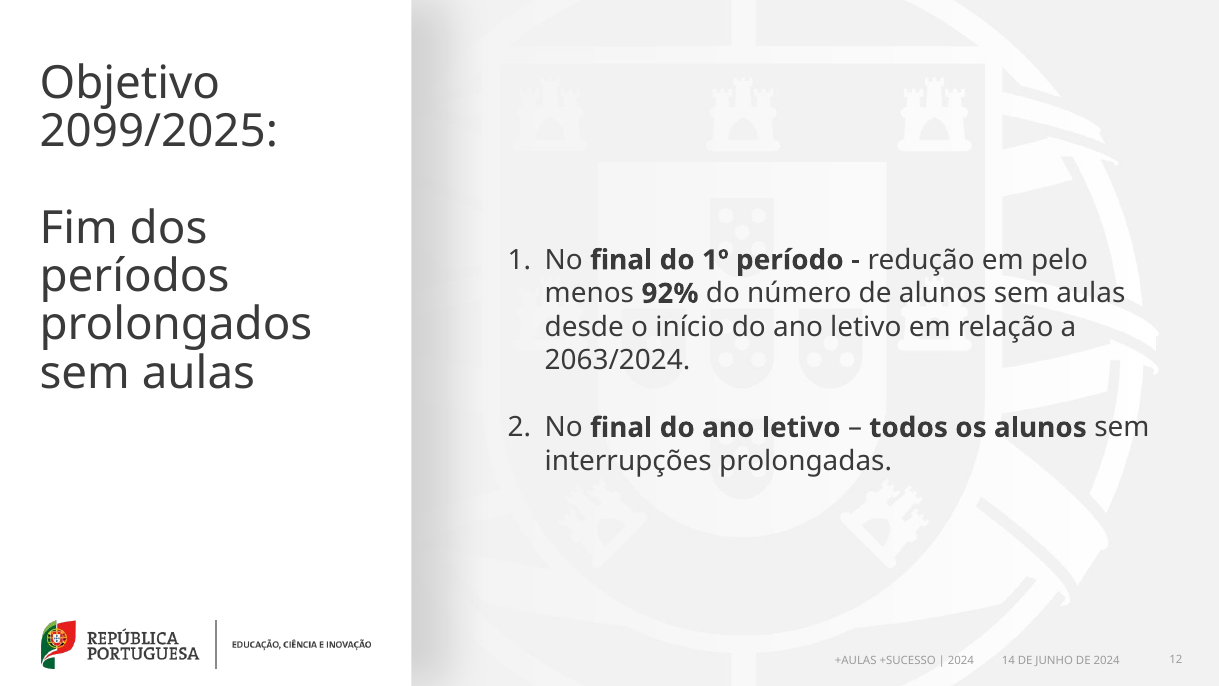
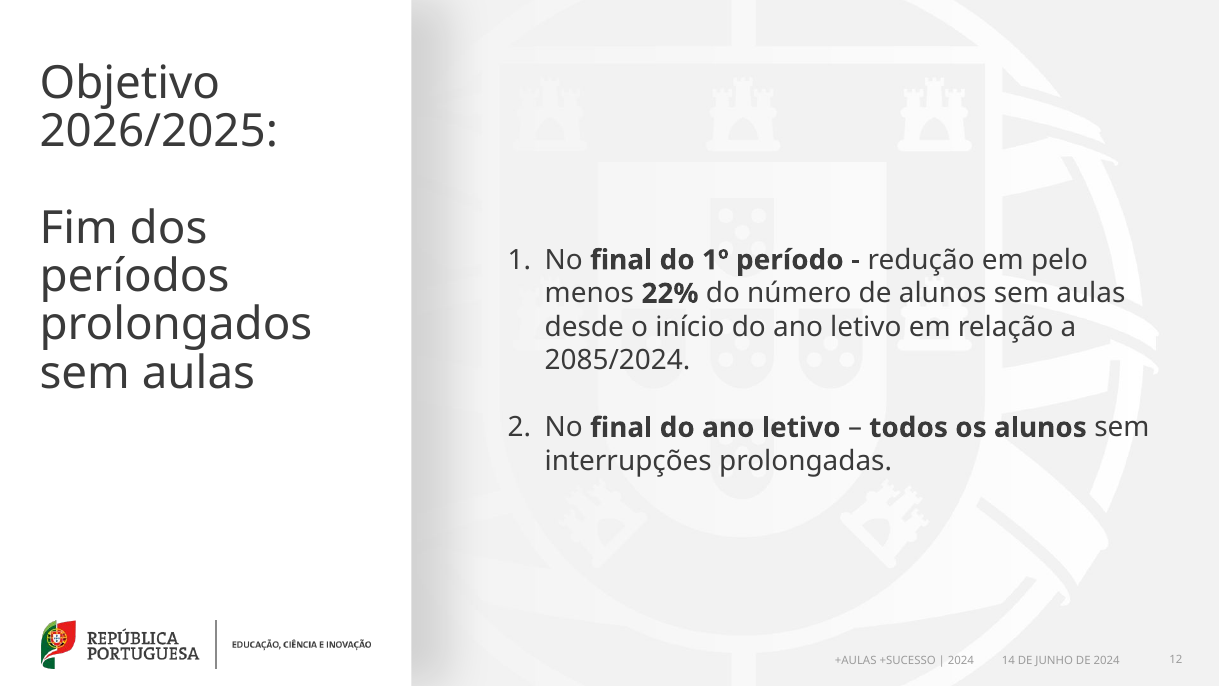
2099/2025: 2099/2025 -> 2026/2025
92%: 92% -> 22%
2063/2024: 2063/2024 -> 2085/2024
